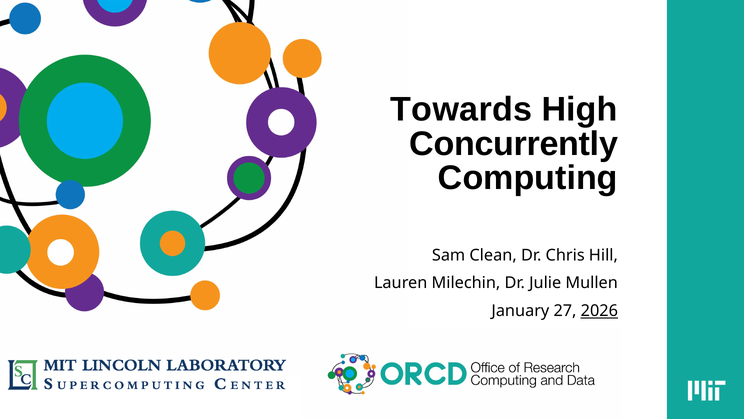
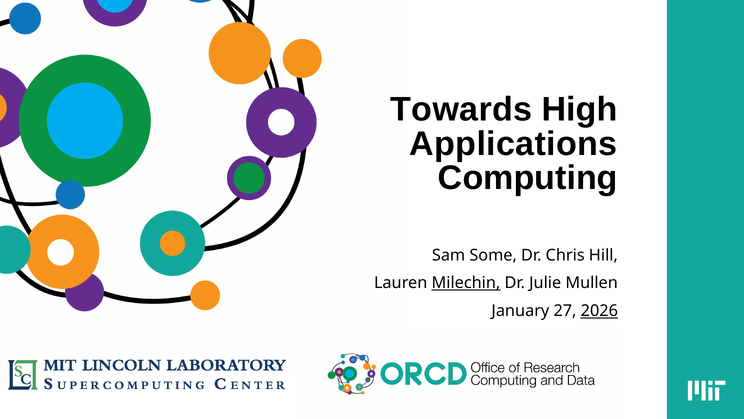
Concurrently: Concurrently -> Applications
Clean: Clean -> Some
Milechin underline: none -> present
